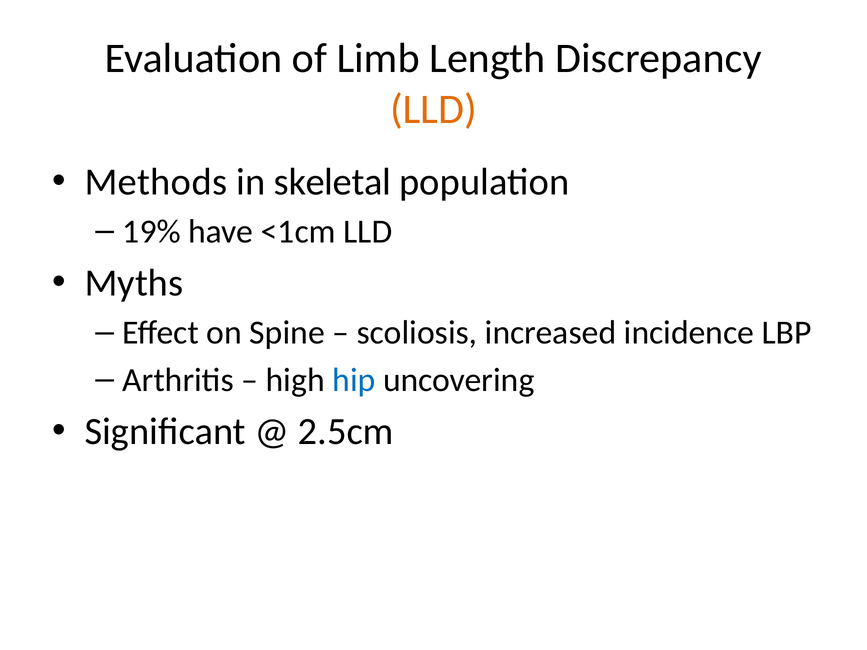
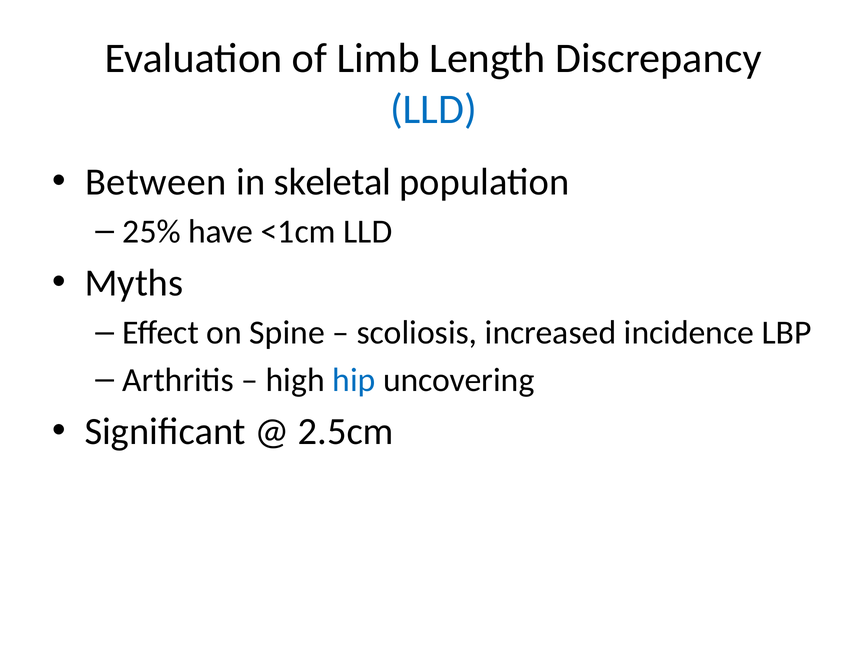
LLD at (433, 109) colour: orange -> blue
Methods: Methods -> Between
19%: 19% -> 25%
